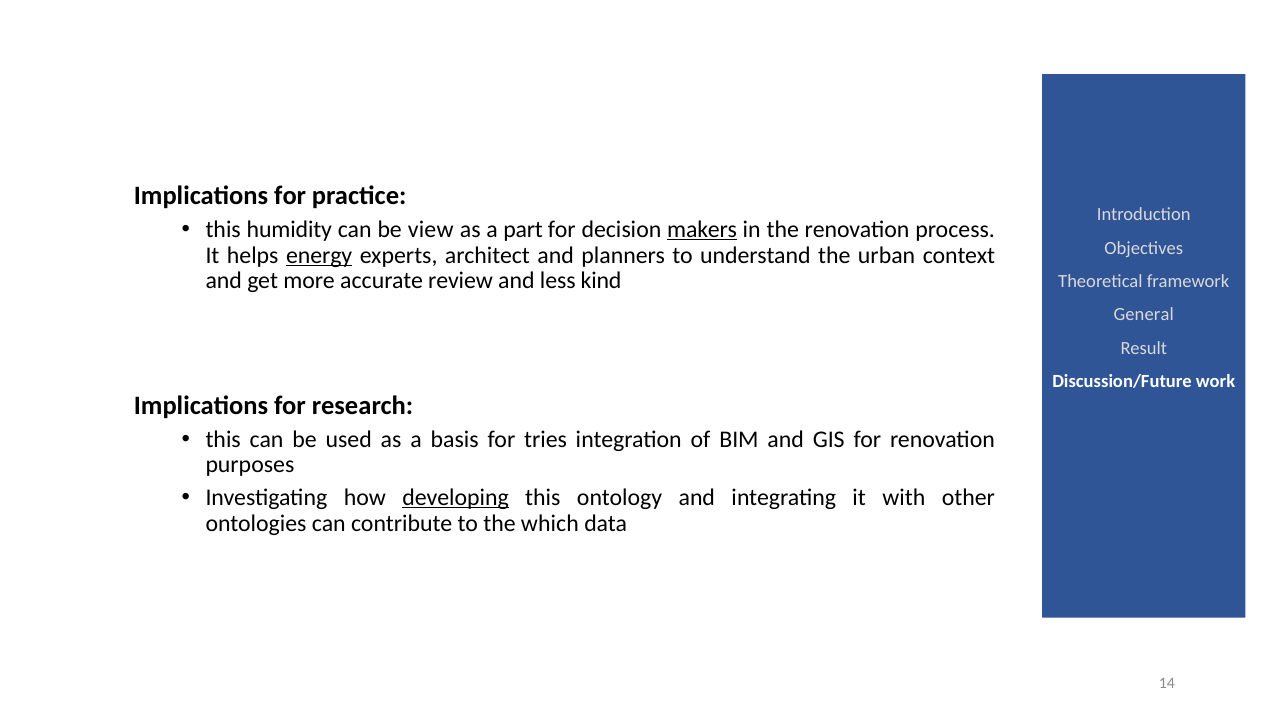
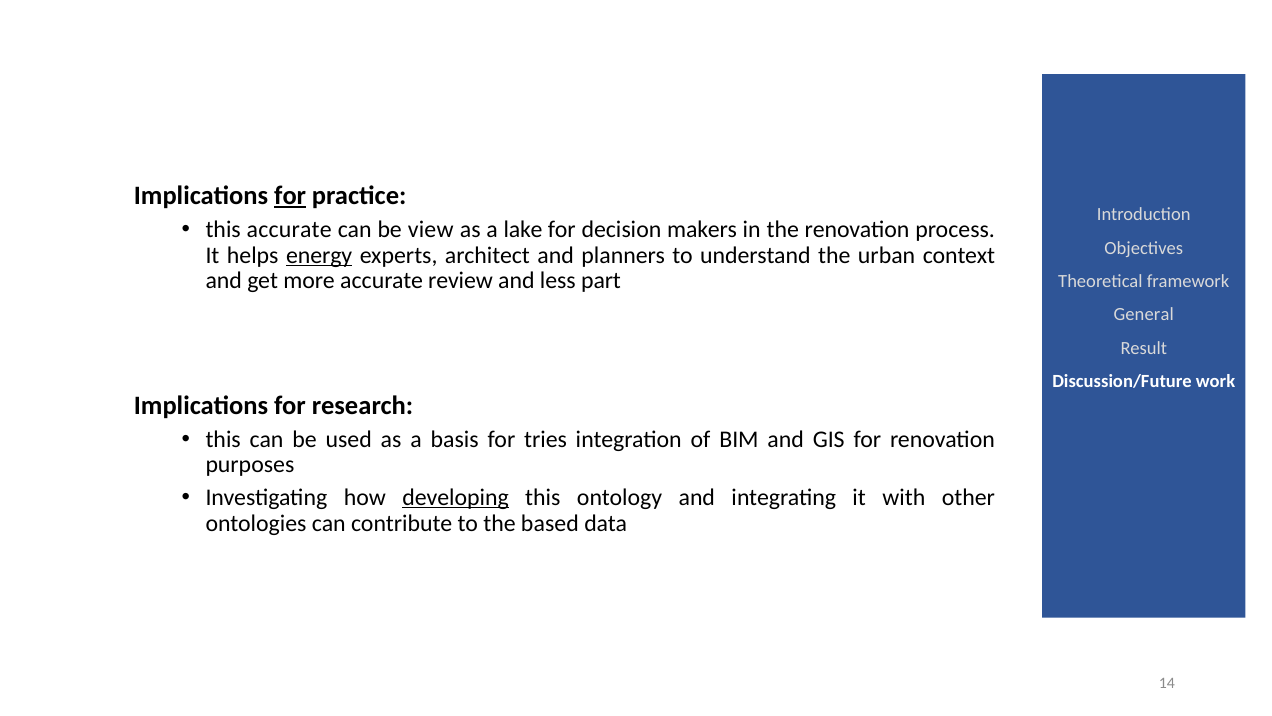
for at (290, 196) underline: none -> present
this humidity: humidity -> accurate
part: part -> lake
makers underline: present -> none
kind: kind -> part
which: which -> based
